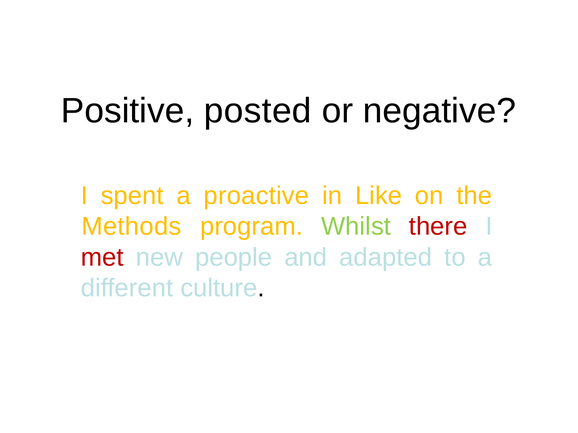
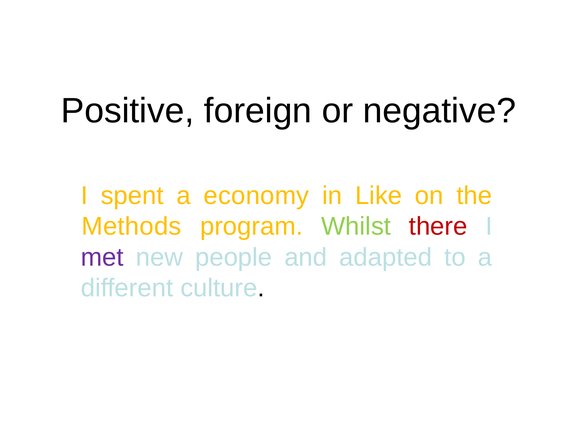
posted: posted -> foreign
proactive: proactive -> economy
met colour: red -> purple
